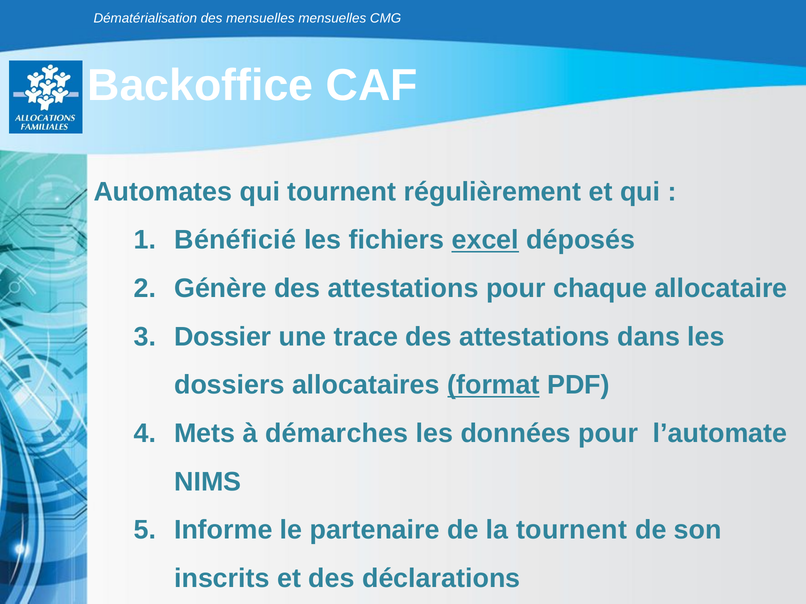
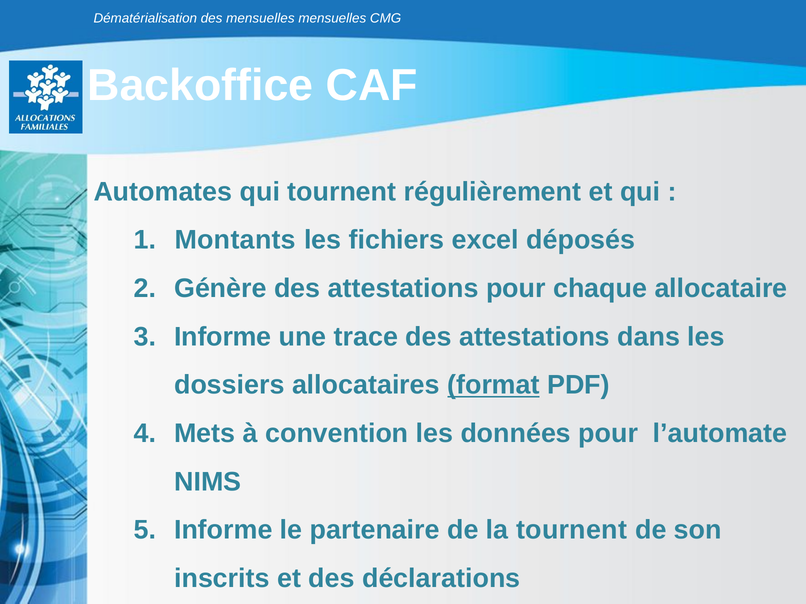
Bénéficié: Bénéficié -> Montants
excel underline: present -> none
Dossier at (223, 337): Dossier -> Informe
démarches: démarches -> convention
